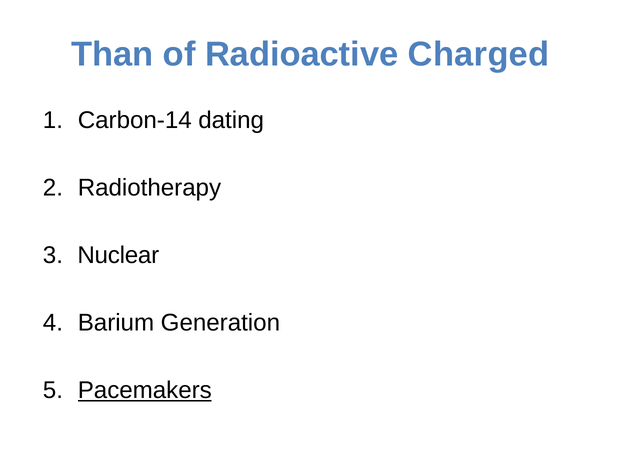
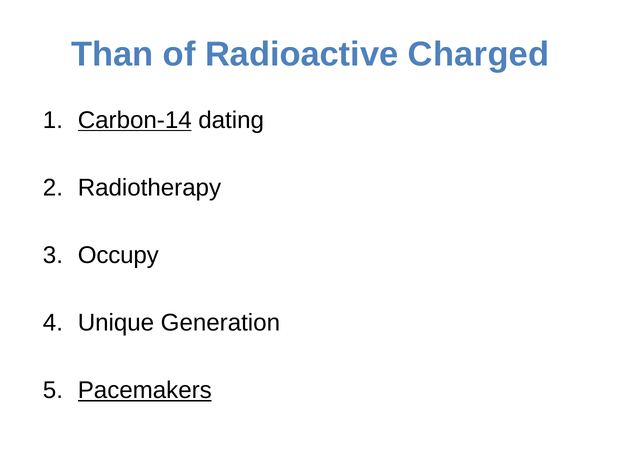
Carbon-14 underline: none -> present
Nuclear: Nuclear -> Occupy
Barium: Barium -> Unique
